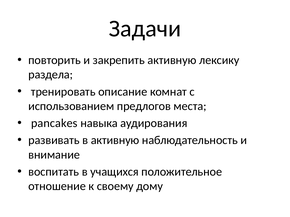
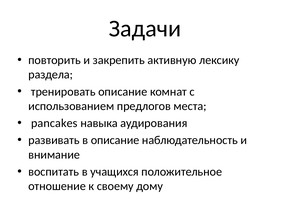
в активную: активную -> описание
